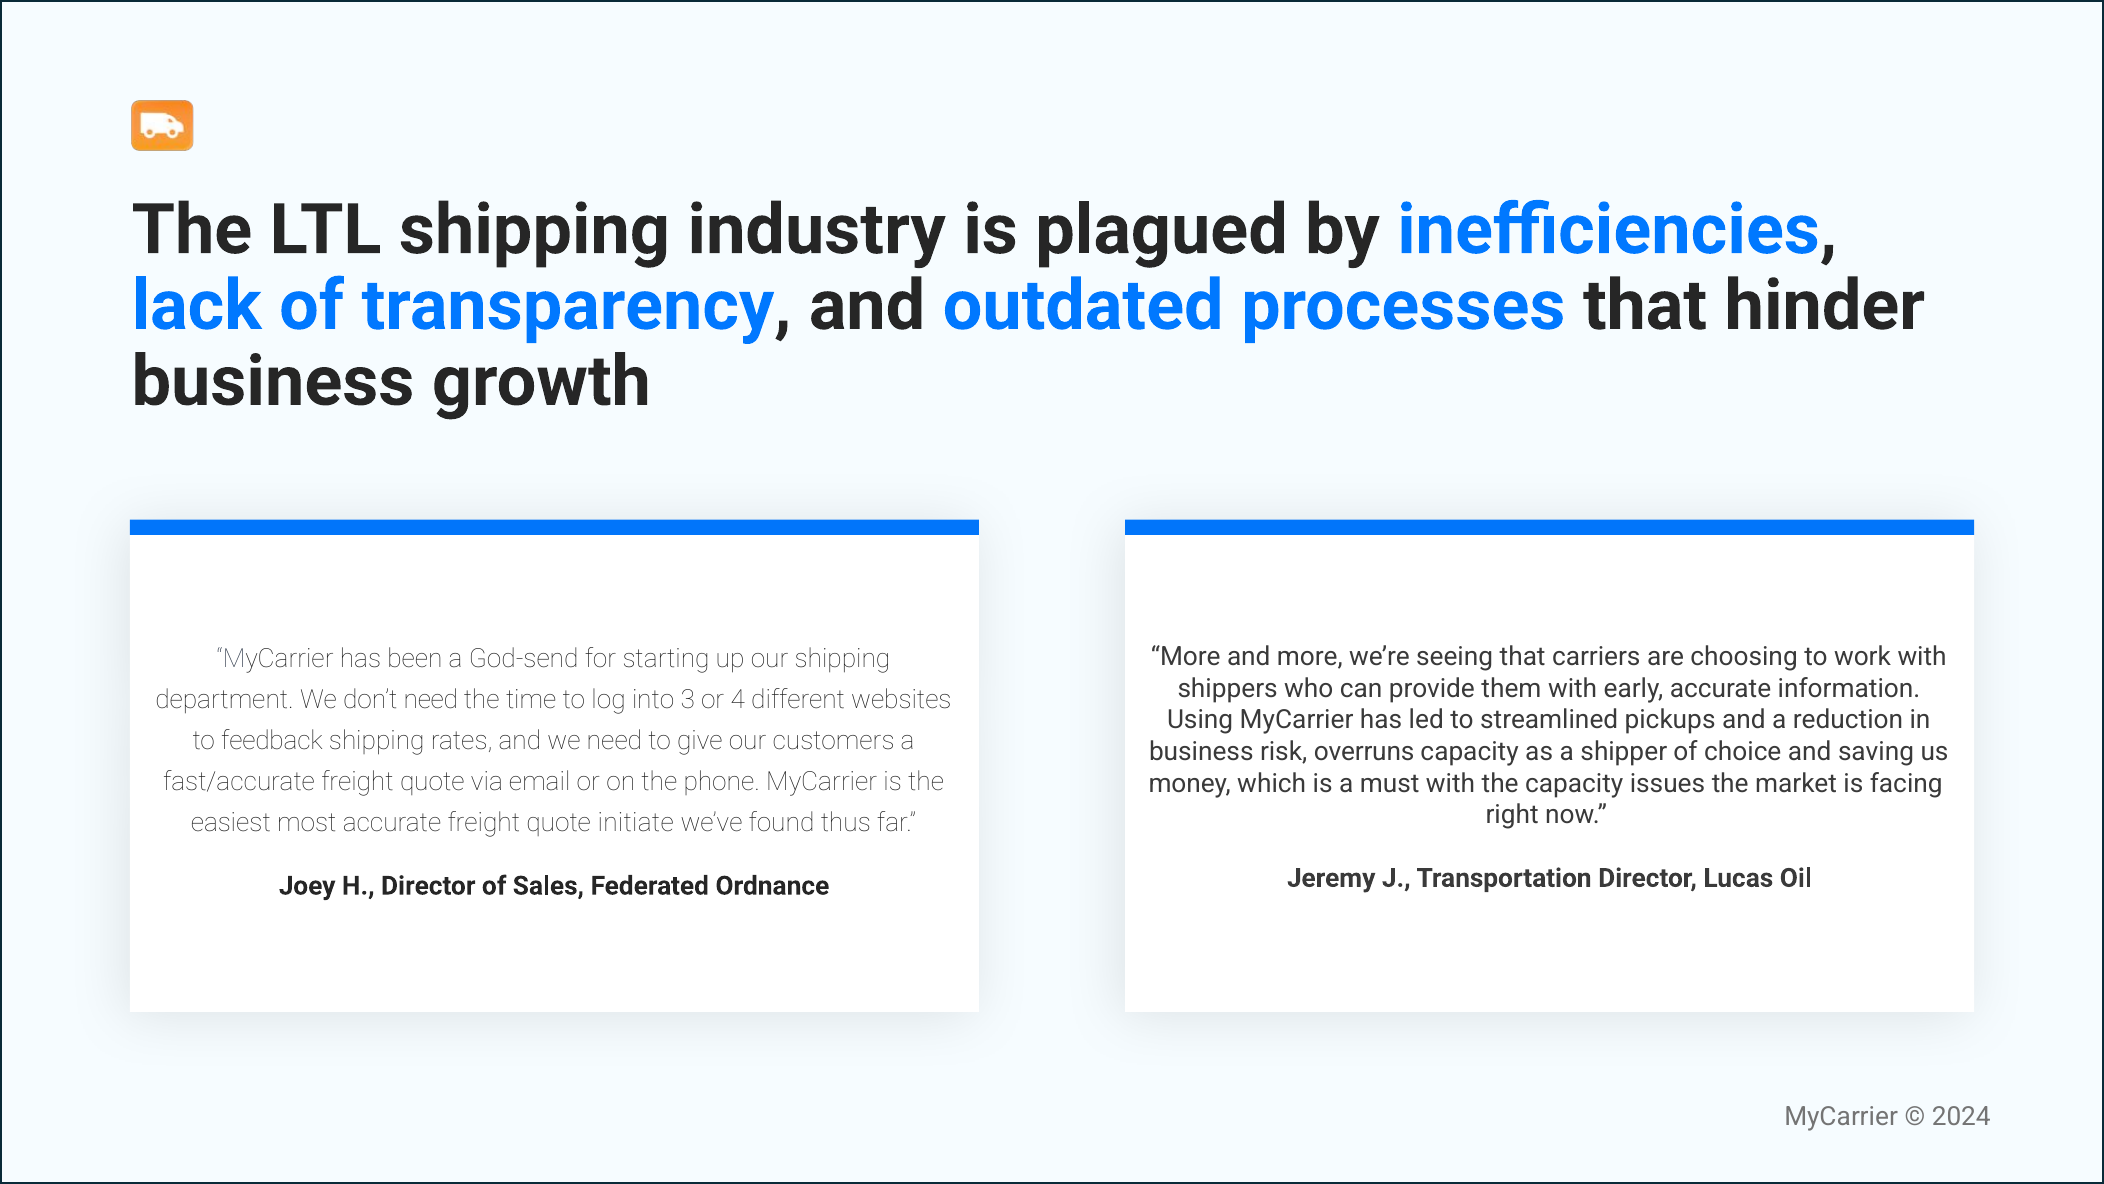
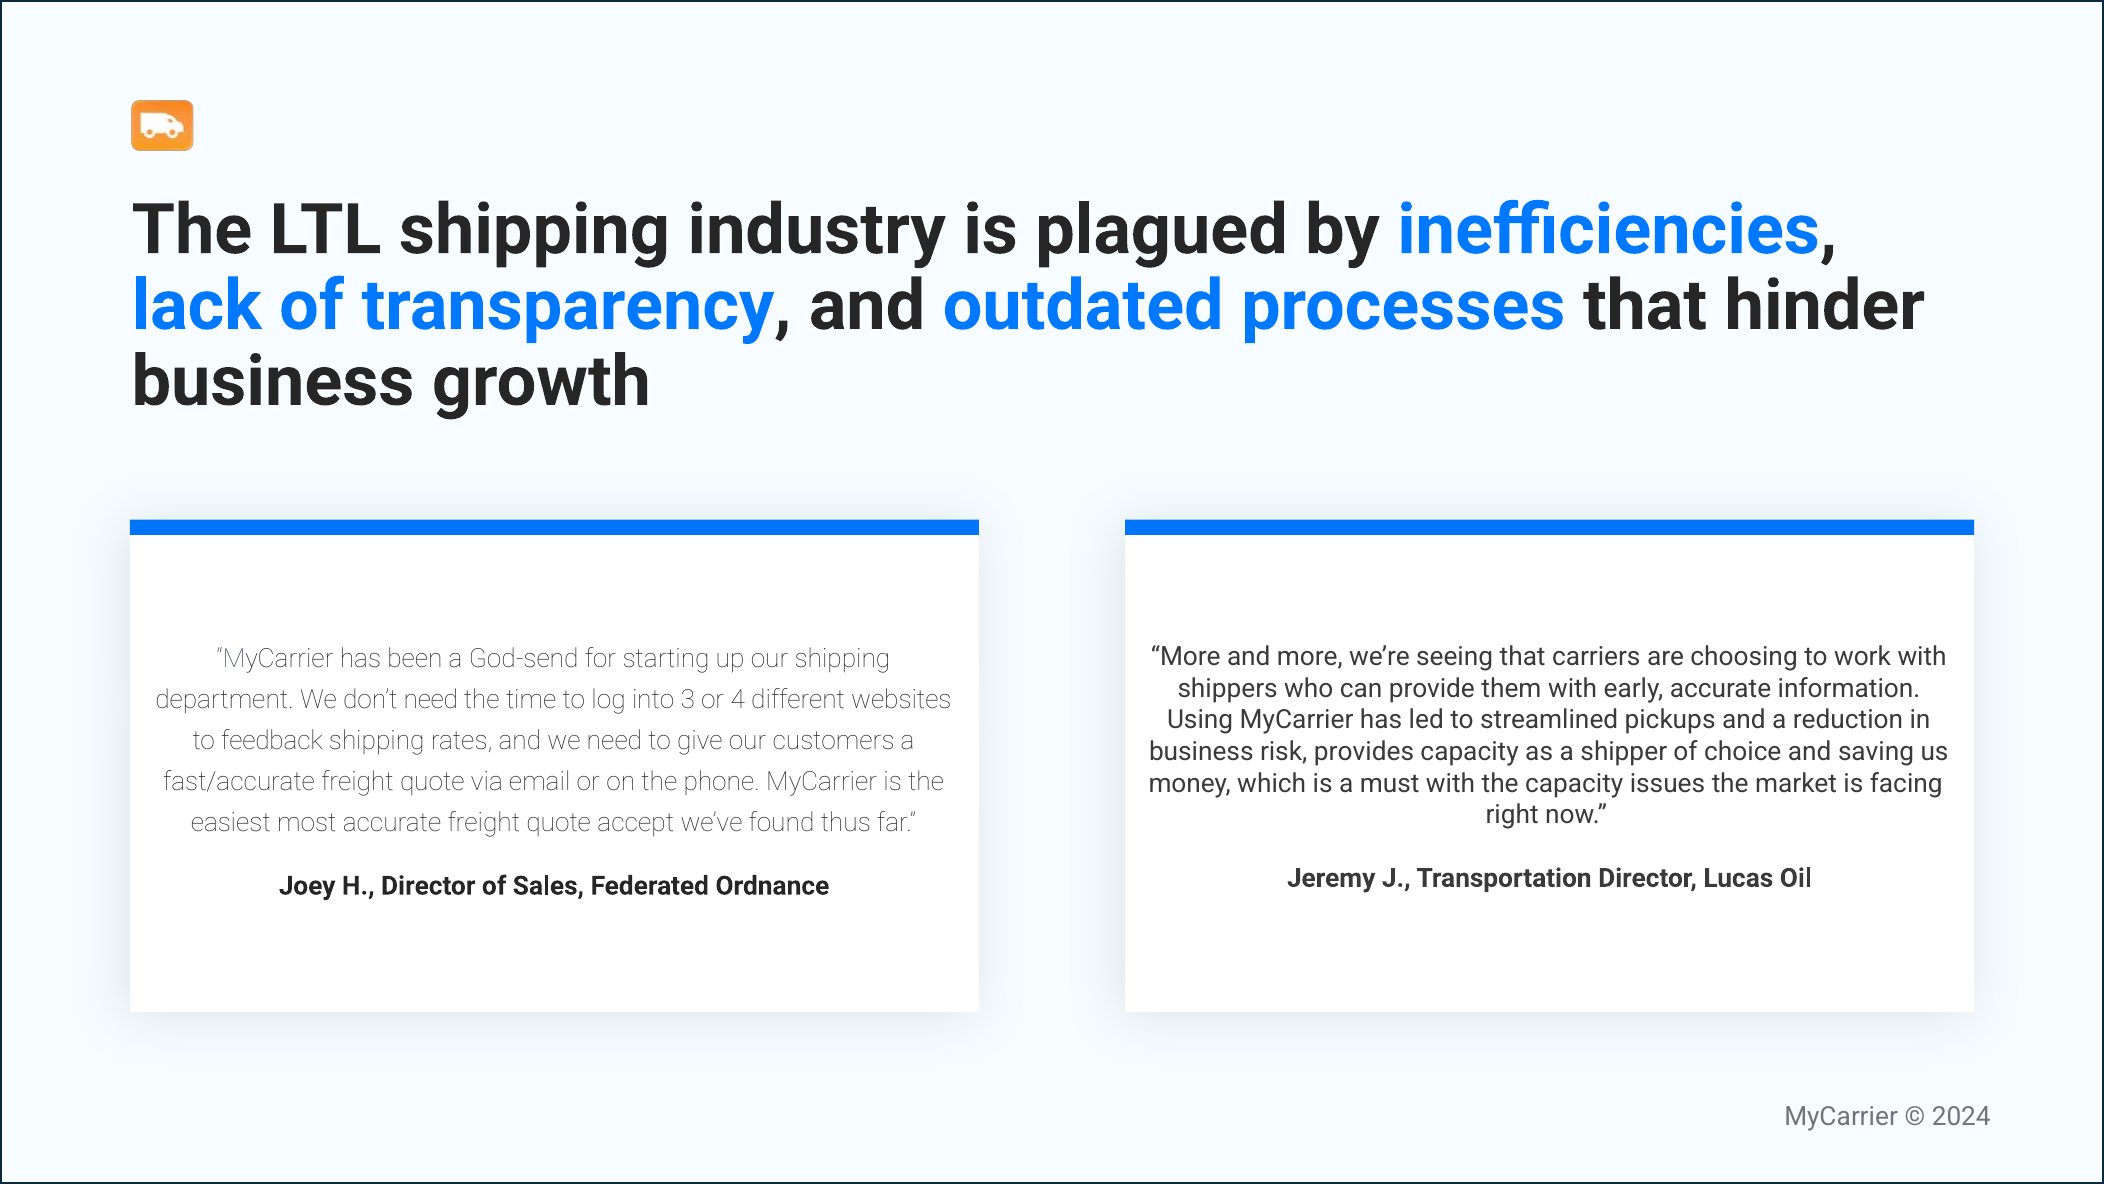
overruns: overruns -> provides
initiate: initiate -> accept
